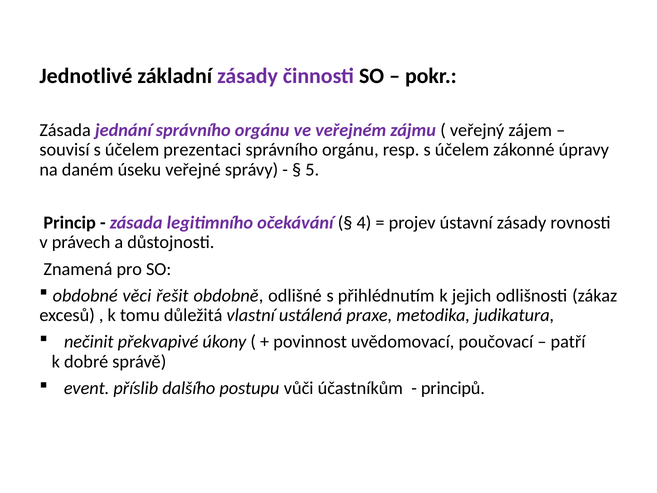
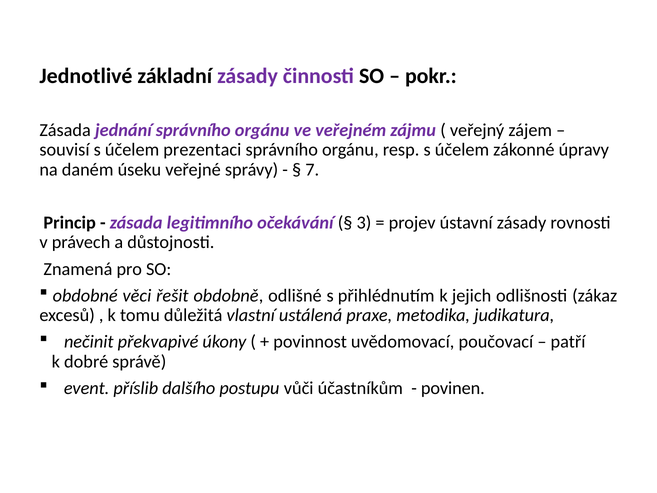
5: 5 -> 7
4: 4 -> 3
principů: principů -> povinen
